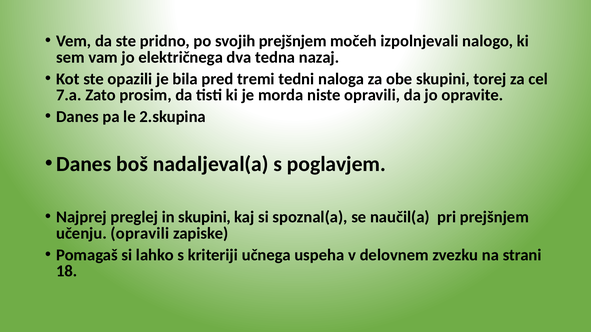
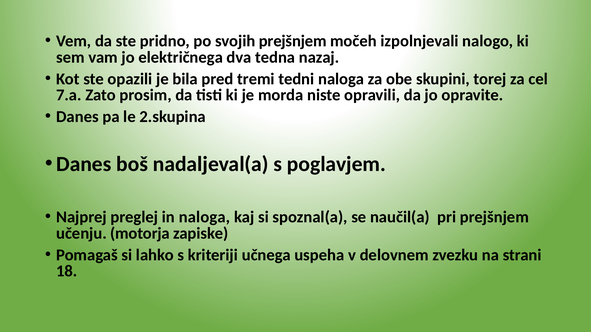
in skupini: skupini -> naloga
učenju opravili: opravili -> motorja
